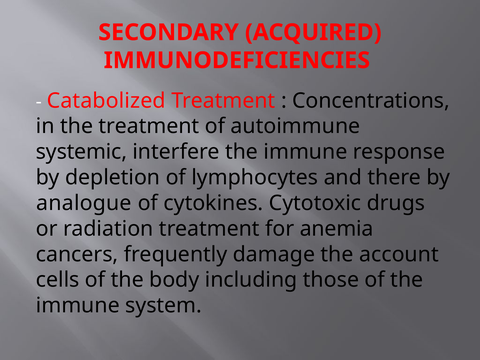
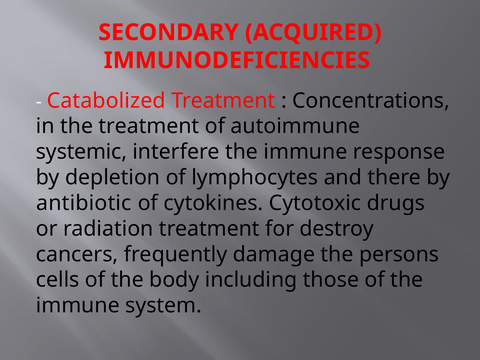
analogue: analogue -> antibiotic
anemia: anemia -> destroy
account: account -> persons
